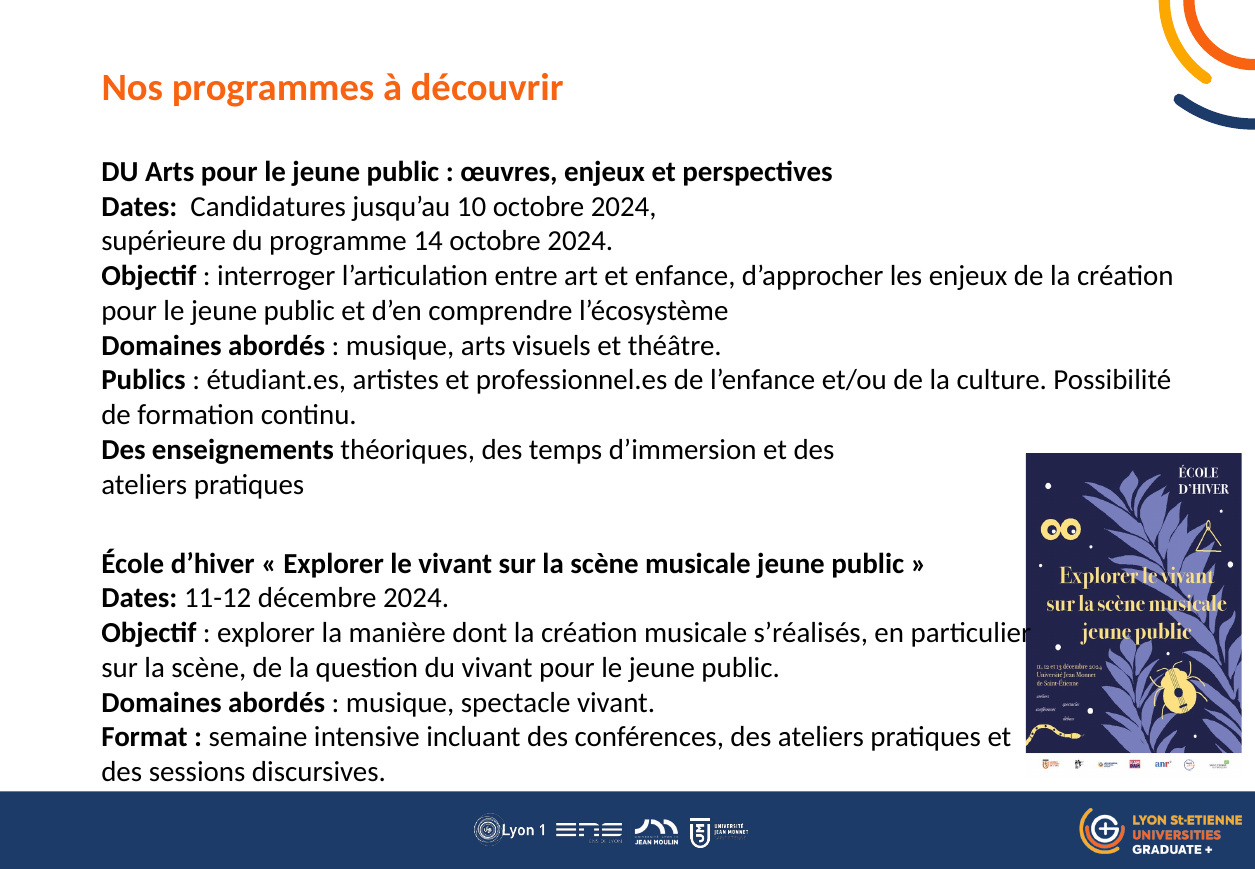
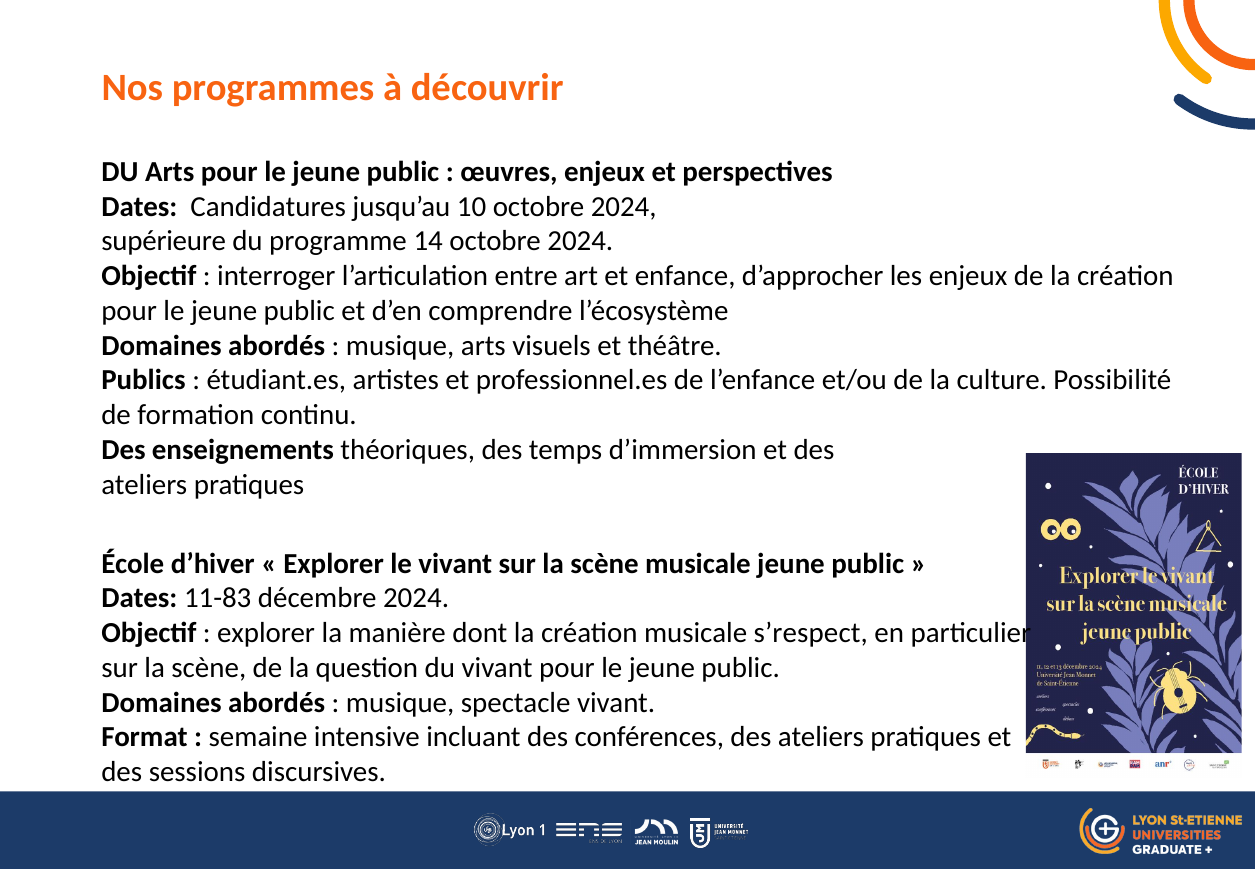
11-12: 11-12 -> 11-83
s’réalisés: s’réalisés -> s’respect
